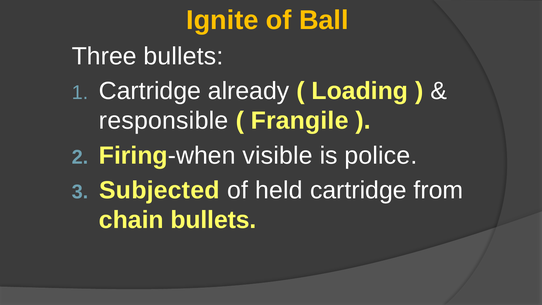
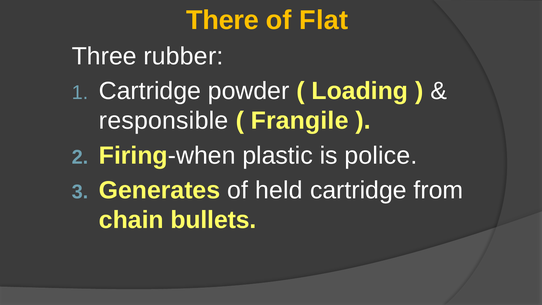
Ignite: Ignite -> There
Ball: Ball -> Flat
Three bullets: bullets -> rubber
already: already -> powder
visible: visible -> plastic
Subjected: Subjected -> Generates
